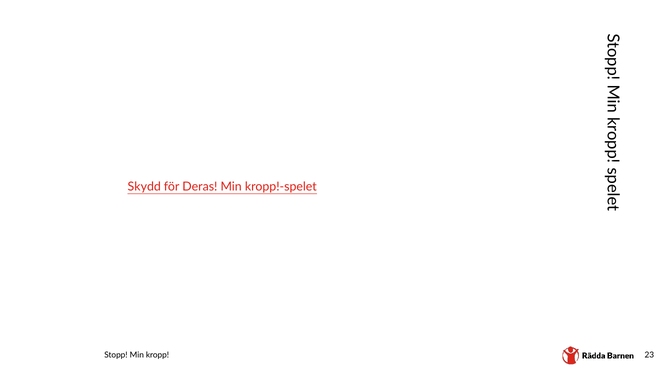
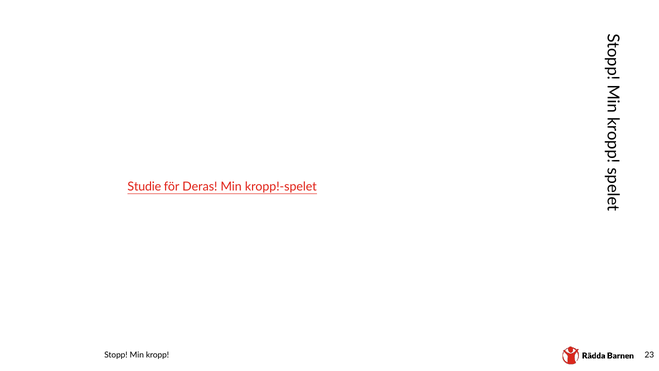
Skydd: Skydd -> Studie
